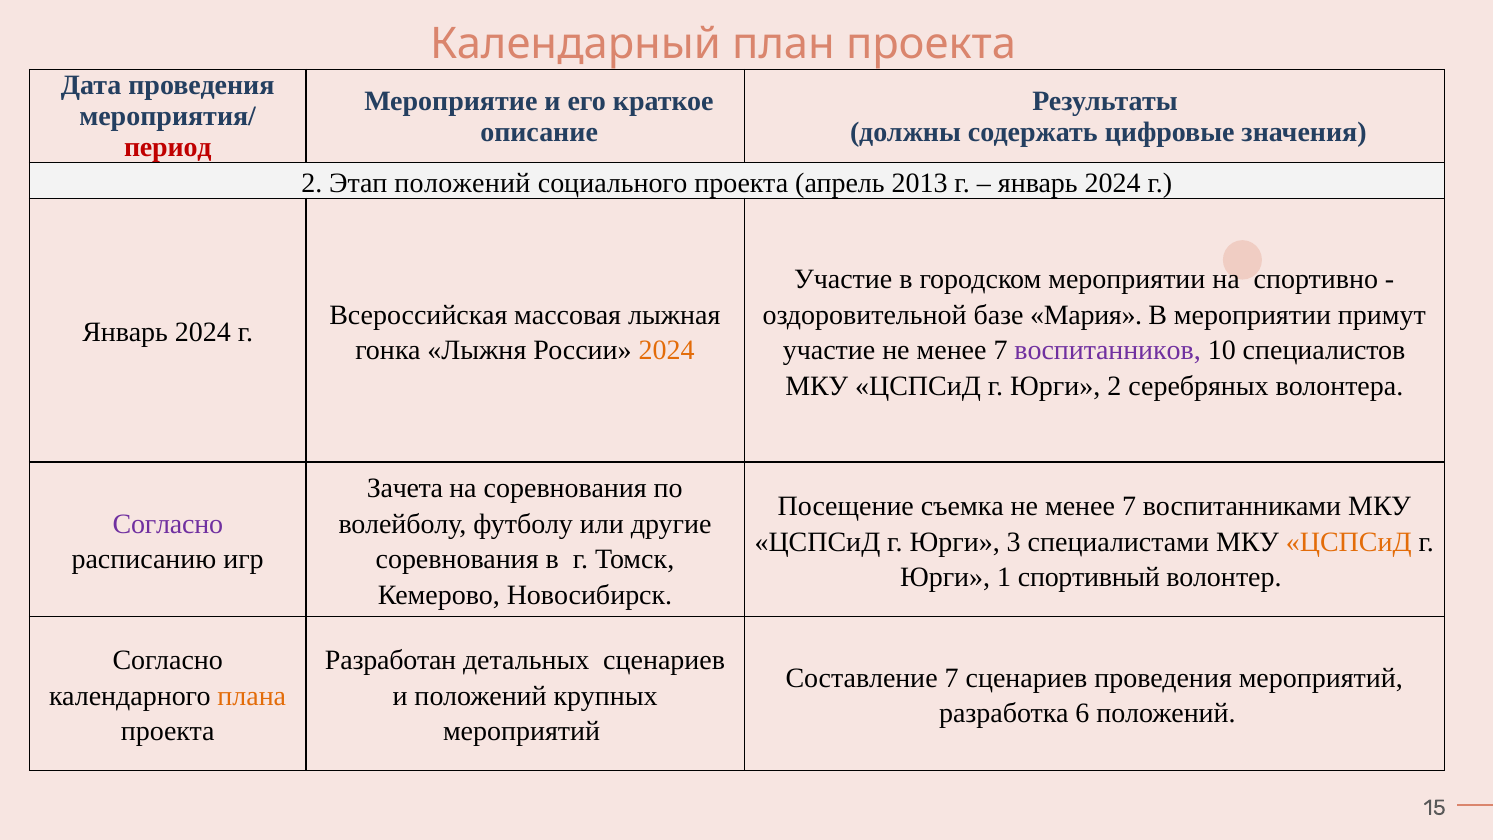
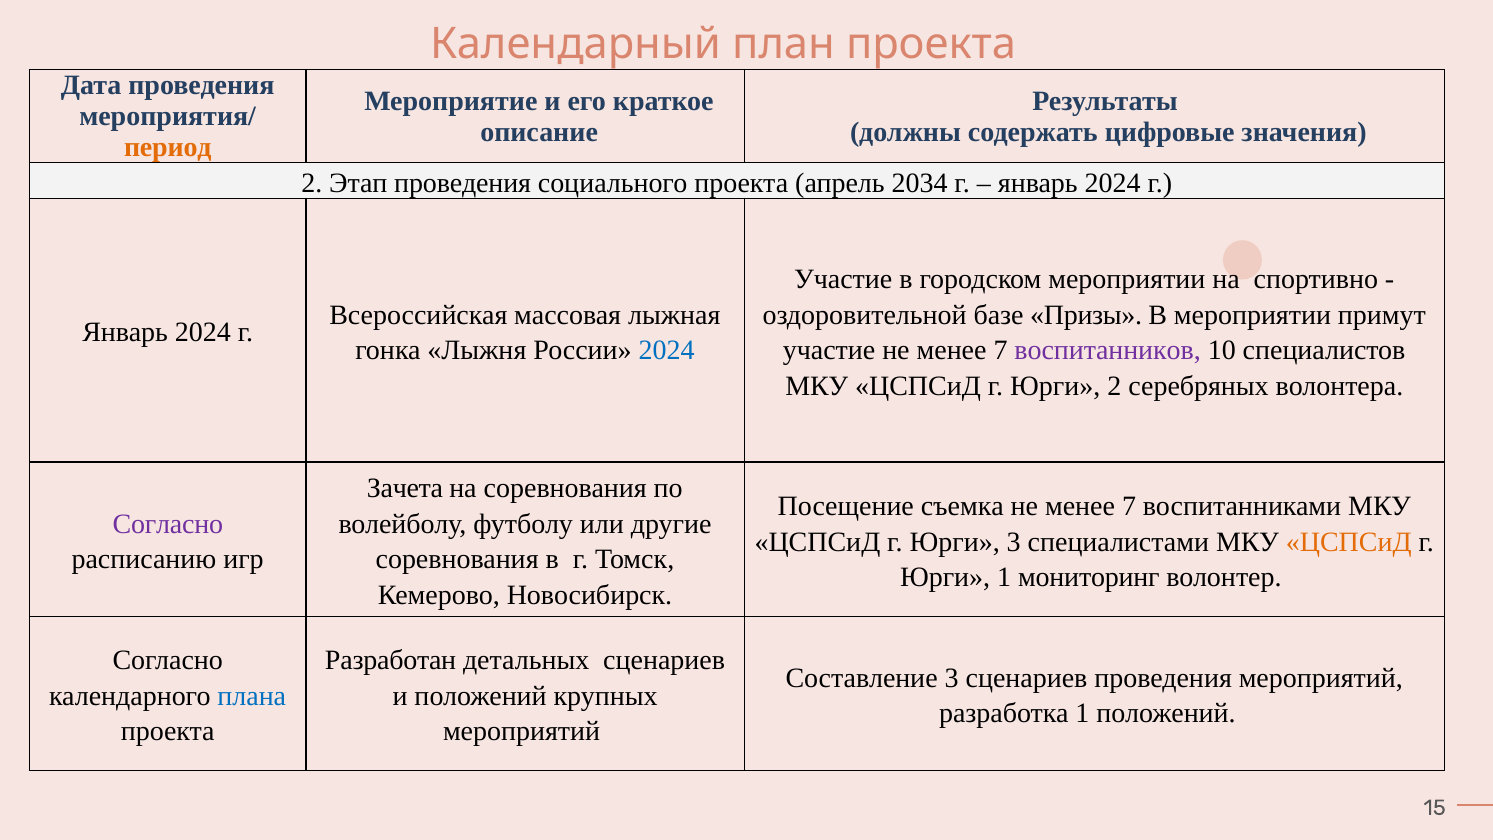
период colour: red -> orange
Этап положений: положений -> проведения
2013: 2013 -> 2034
Мария: Мария -> Призы
2024 at (667, 350) colour: orange -> blue
спортивный: спортивный -> мониторинг
Составление 7: 7 -> 3
плана colour: orange -> blue
разработка 6: 6 -> 1
